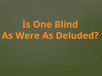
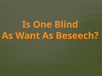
Were: Were -> Want
Deluded: Deluded -> Beseech
